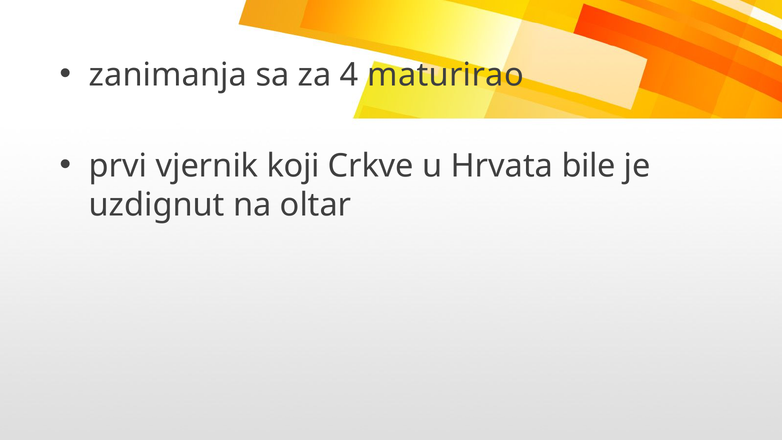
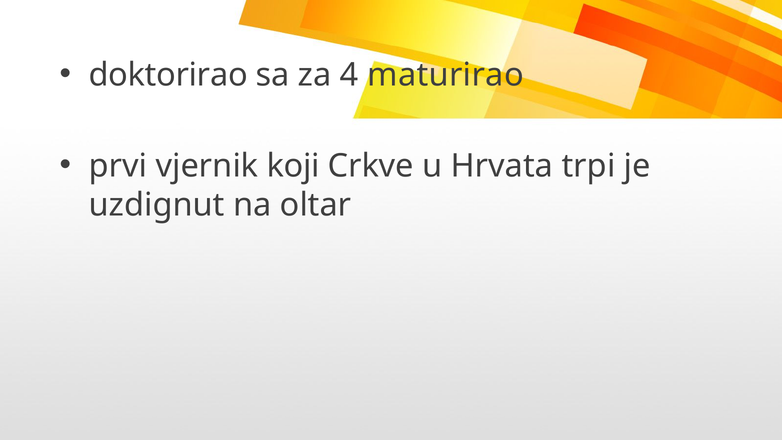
zanimanja: zanimanja -> doktorirao
bile: bile -> trpi
